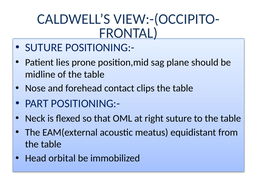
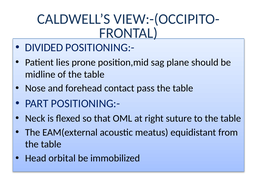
SUTURE at (44, 47): SUTURE -> DIVIDED
clips: clips -> pass
